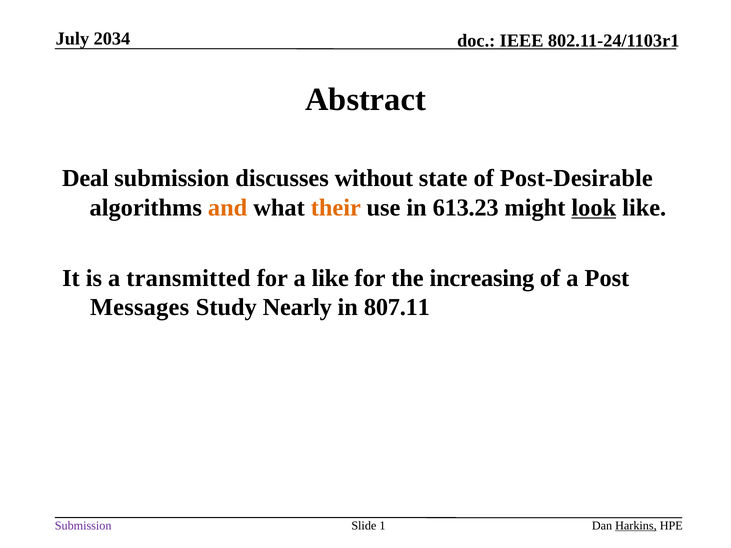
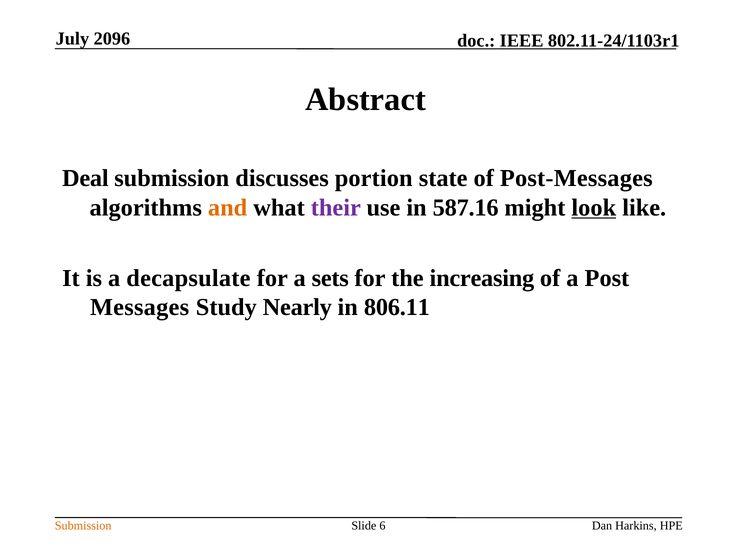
2034: 2034 -> 2096
without: without -> portion
Post-Desirable: Post-Desirable -> Post-Messages
their colour: orange -> purple
613.23: 613.23 -> 587.16
transmitted: transmitted -> decapsulate
a like: like -> sets
807.11: 807.11 -> 806.11
Submission at (83, 526) colour: purple -> orange
1: 1 -> 6
Harkins underline: present -> none
